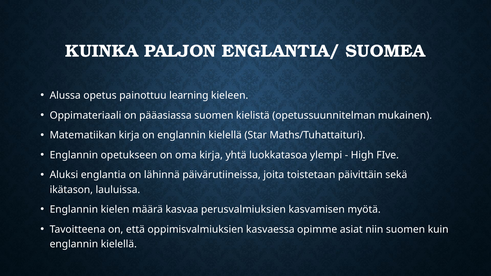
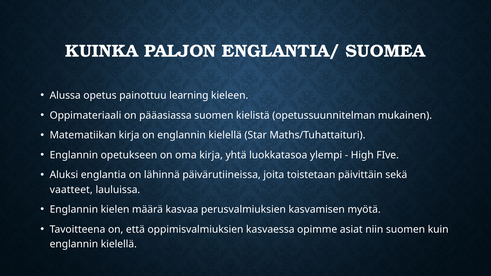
ikätason: ikätason -> vaatteet
